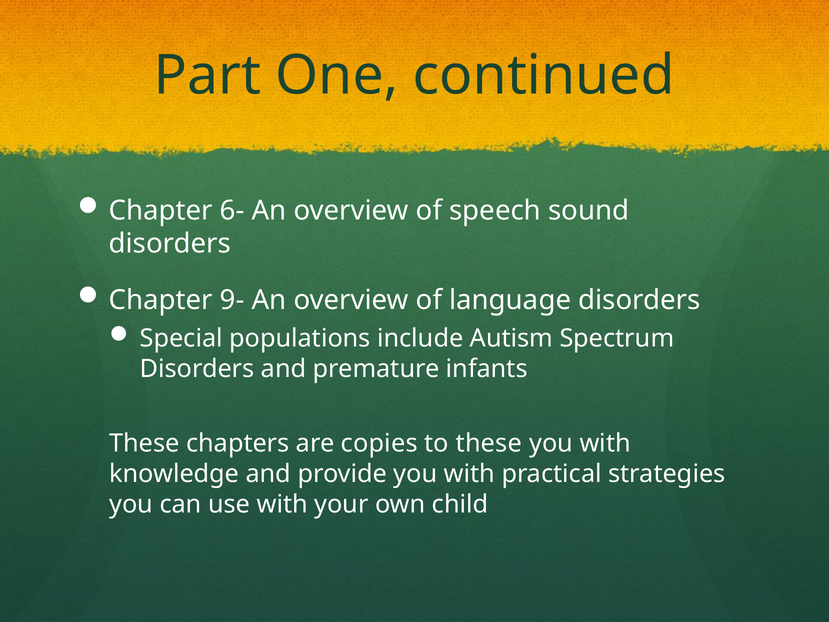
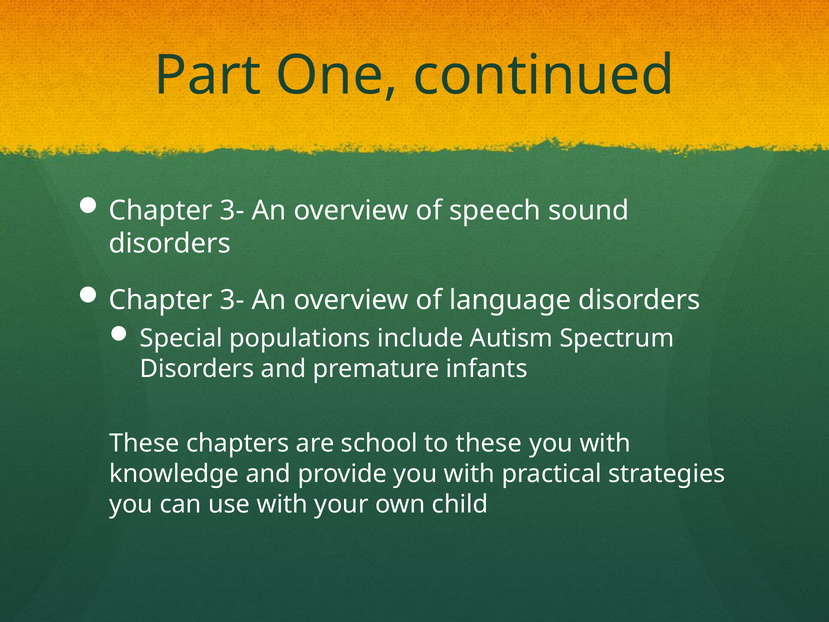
6- at (232, 210): 6- -> 3-
9- at (232, 300): 9- -> 3-
copies: copies -> school
